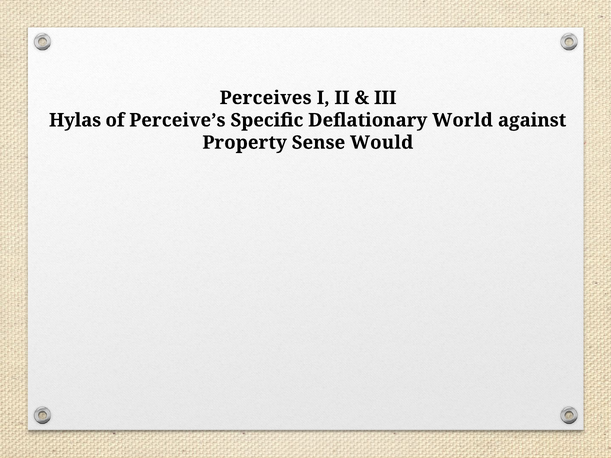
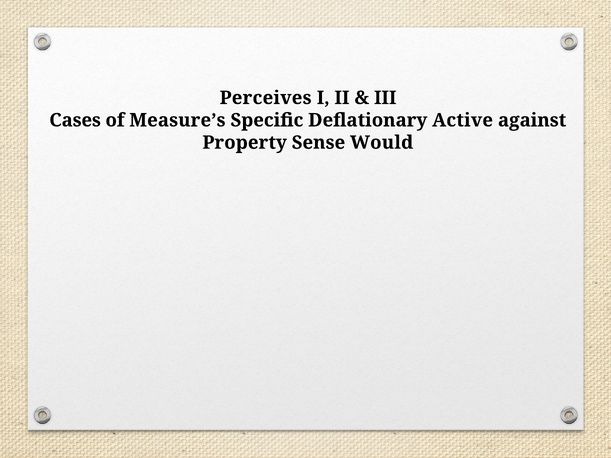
Hylas: Hylas -> Cases
Perceive’s: Perceive’s -> Measure’s
World: World -> Active
